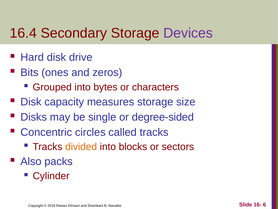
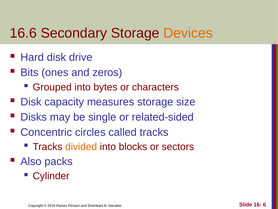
16.4: 16.4 -> 16.6
Devices colour: purple -> orange
degree-sided: degree-sided -> related-sided
